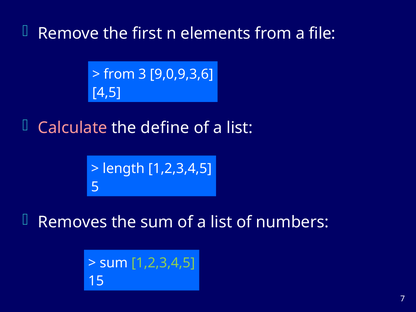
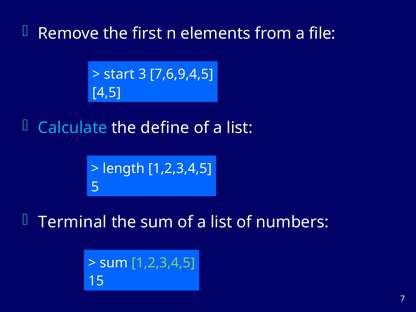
from at (119, 74): from -> start
9,0,9,3,6: 9,0,9,3,6 -> 7,6,9,4,5
Calculate colour: pink -> light blue
Removes: Removes -> Terminal
